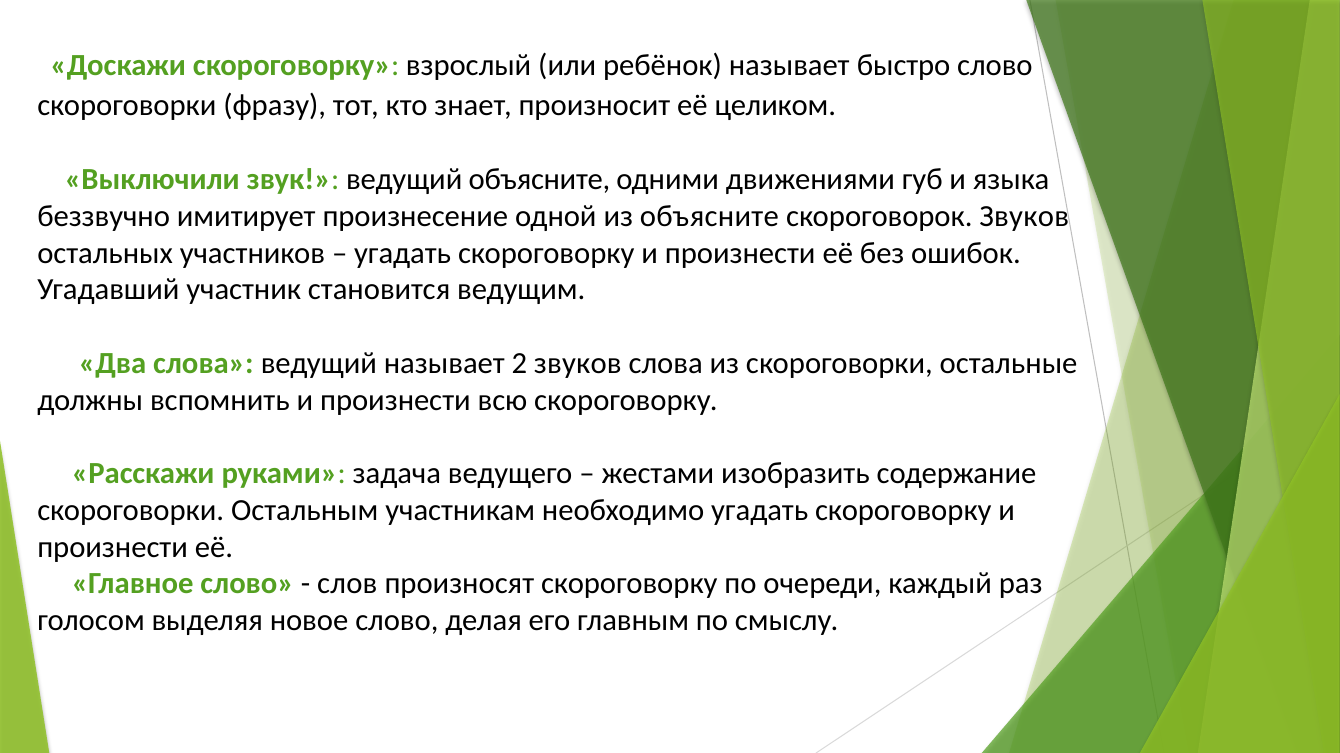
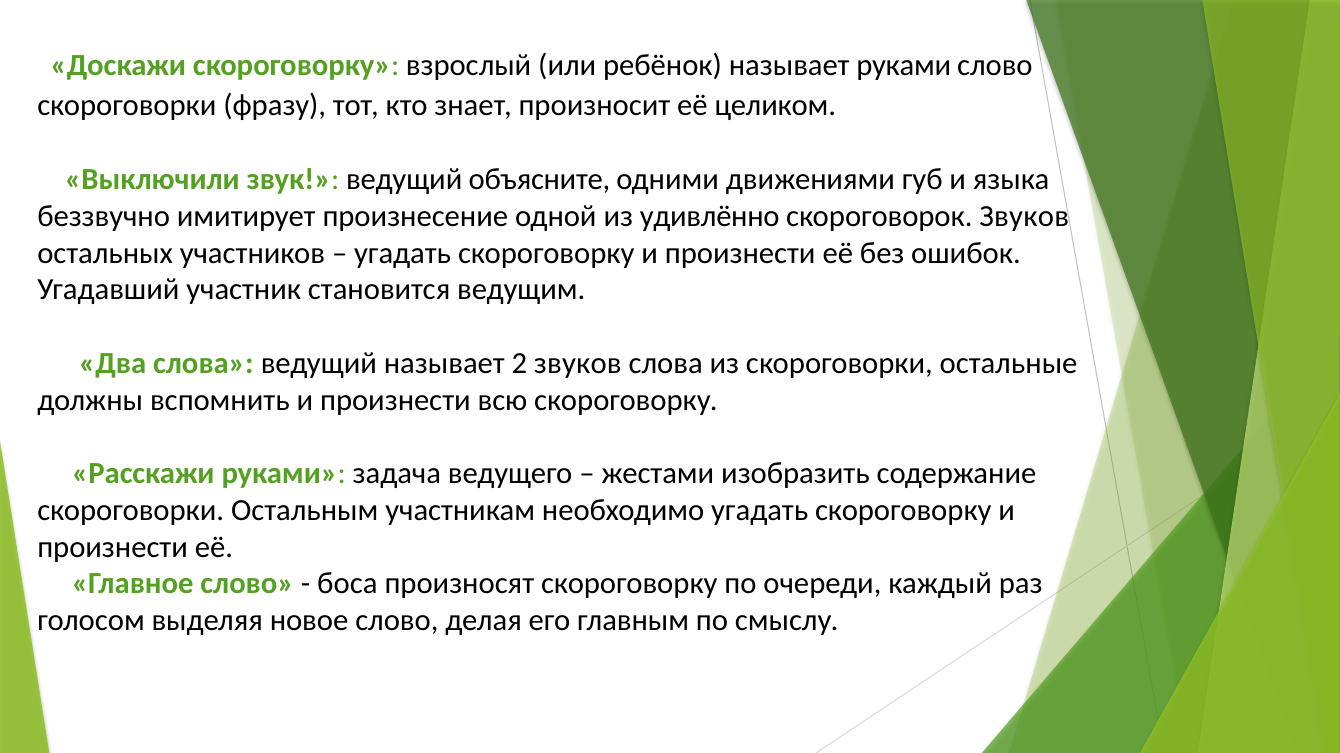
называет быстро: быстро -> руками
из объясните: объясните -> удивлённо
слов: слов -> боса
